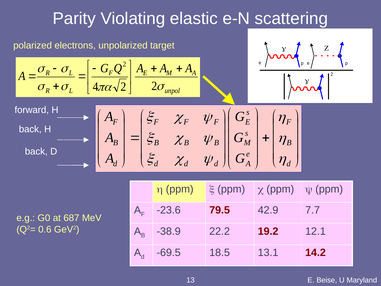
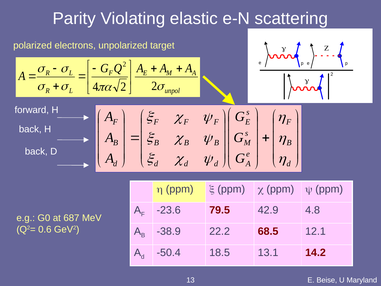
7.7: 7.7 -> 4.8
19.2: 19.2 -> 68.5
-69.5: -69.5 -> -50.4
